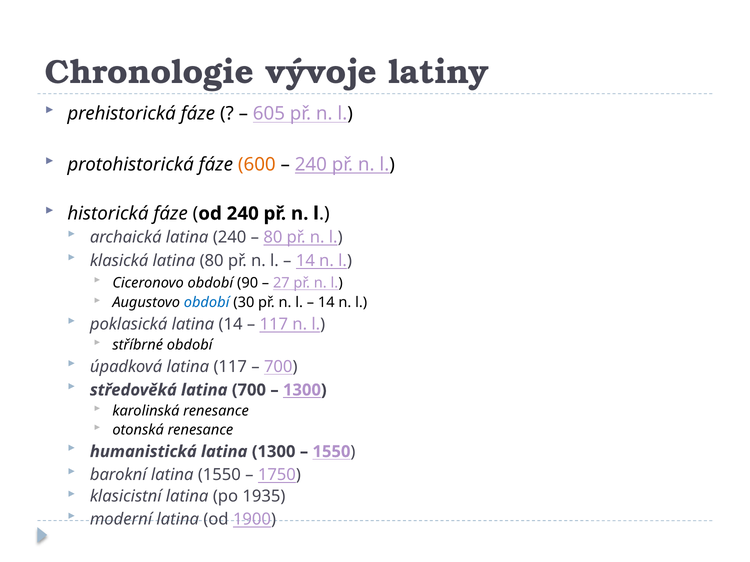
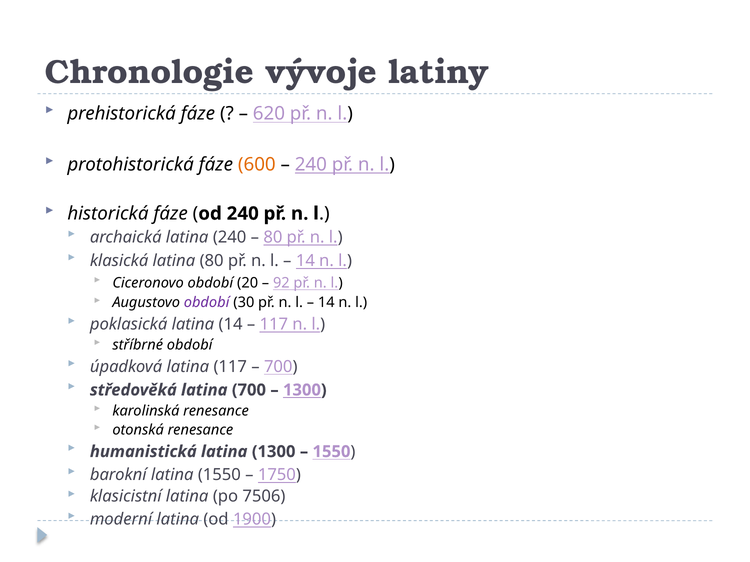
605: 605 -> 620
90: 90 -> 20
27: 27 -> 92
období at (207, 303) colour: blue -> purple
1935: 1935 -> 7506
